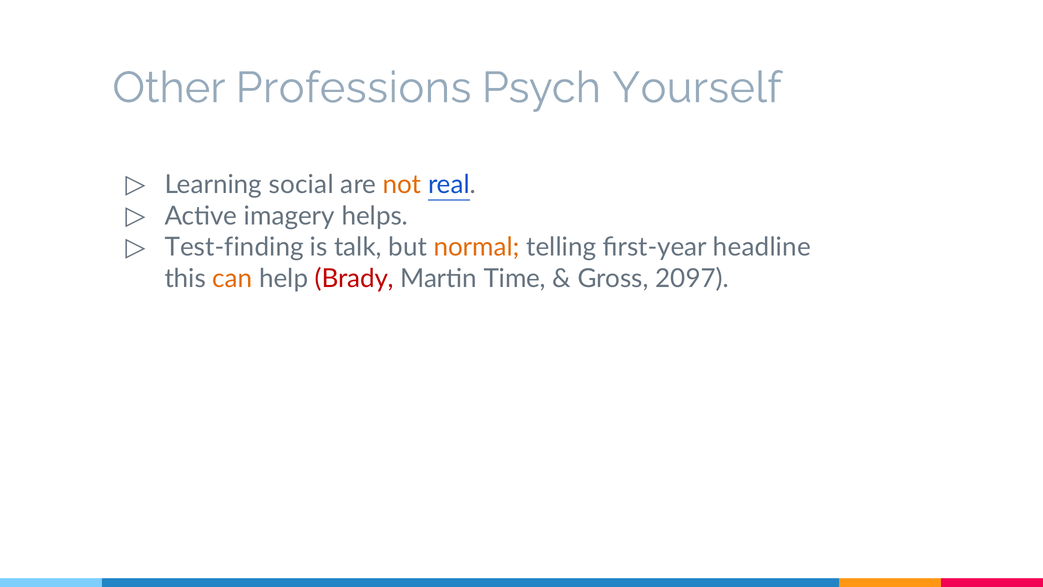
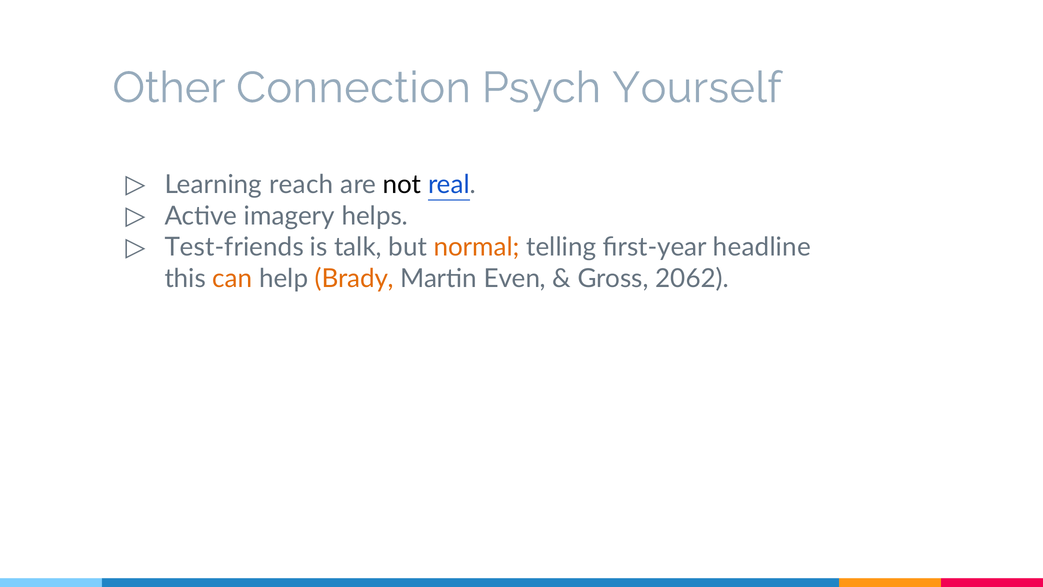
Professions: Professions -> Connection
social: social -> reach
not colour: orange -> black
Test-finding: Test-finding -> Test-friends
Brady colour: red -> orange
Time: Time -> Even
2097: 2097 -> 2062
